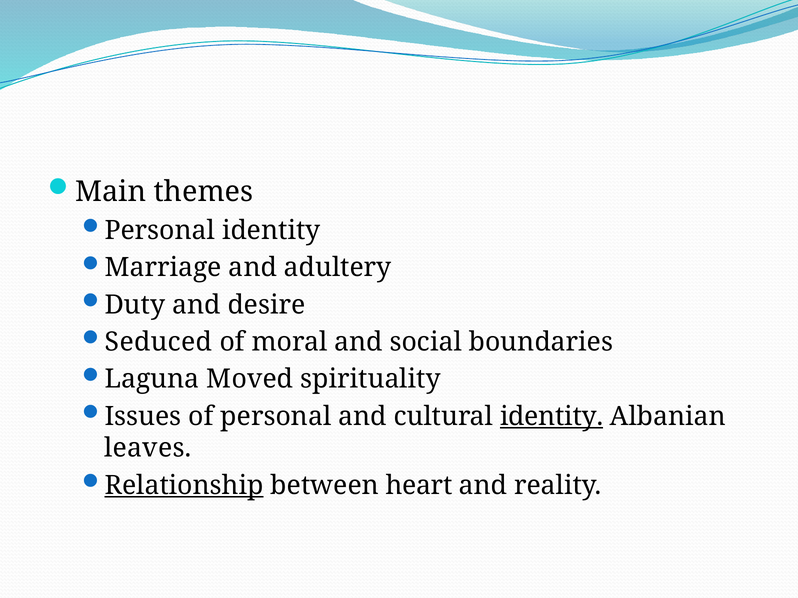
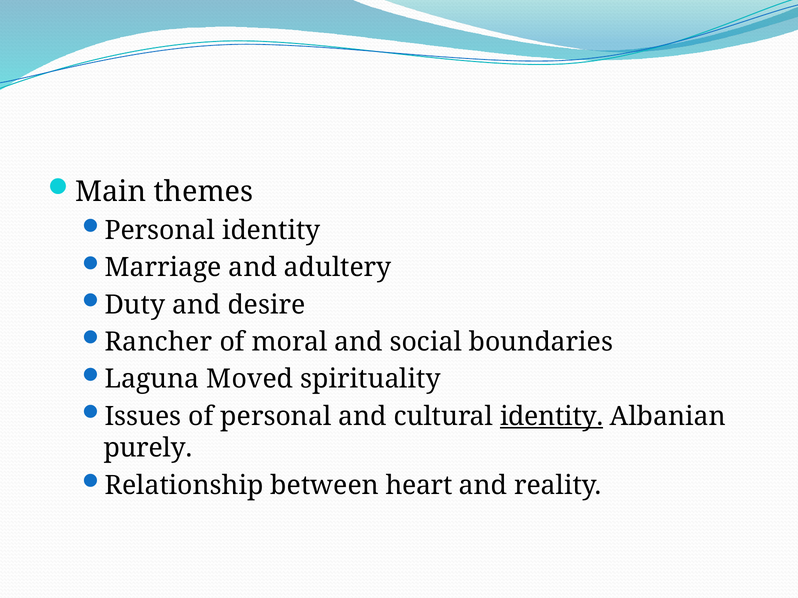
Seduced: Seduced -> Rancher
leaves: leaves -> purely
Relationship underline: present -> none
